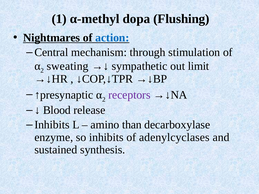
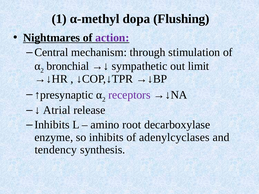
action colour: blue -> purple
sweating: sweating -> bronchial
Blood: Blood -> Atrial
than: than -> root
sustained: sustained -> tendency
